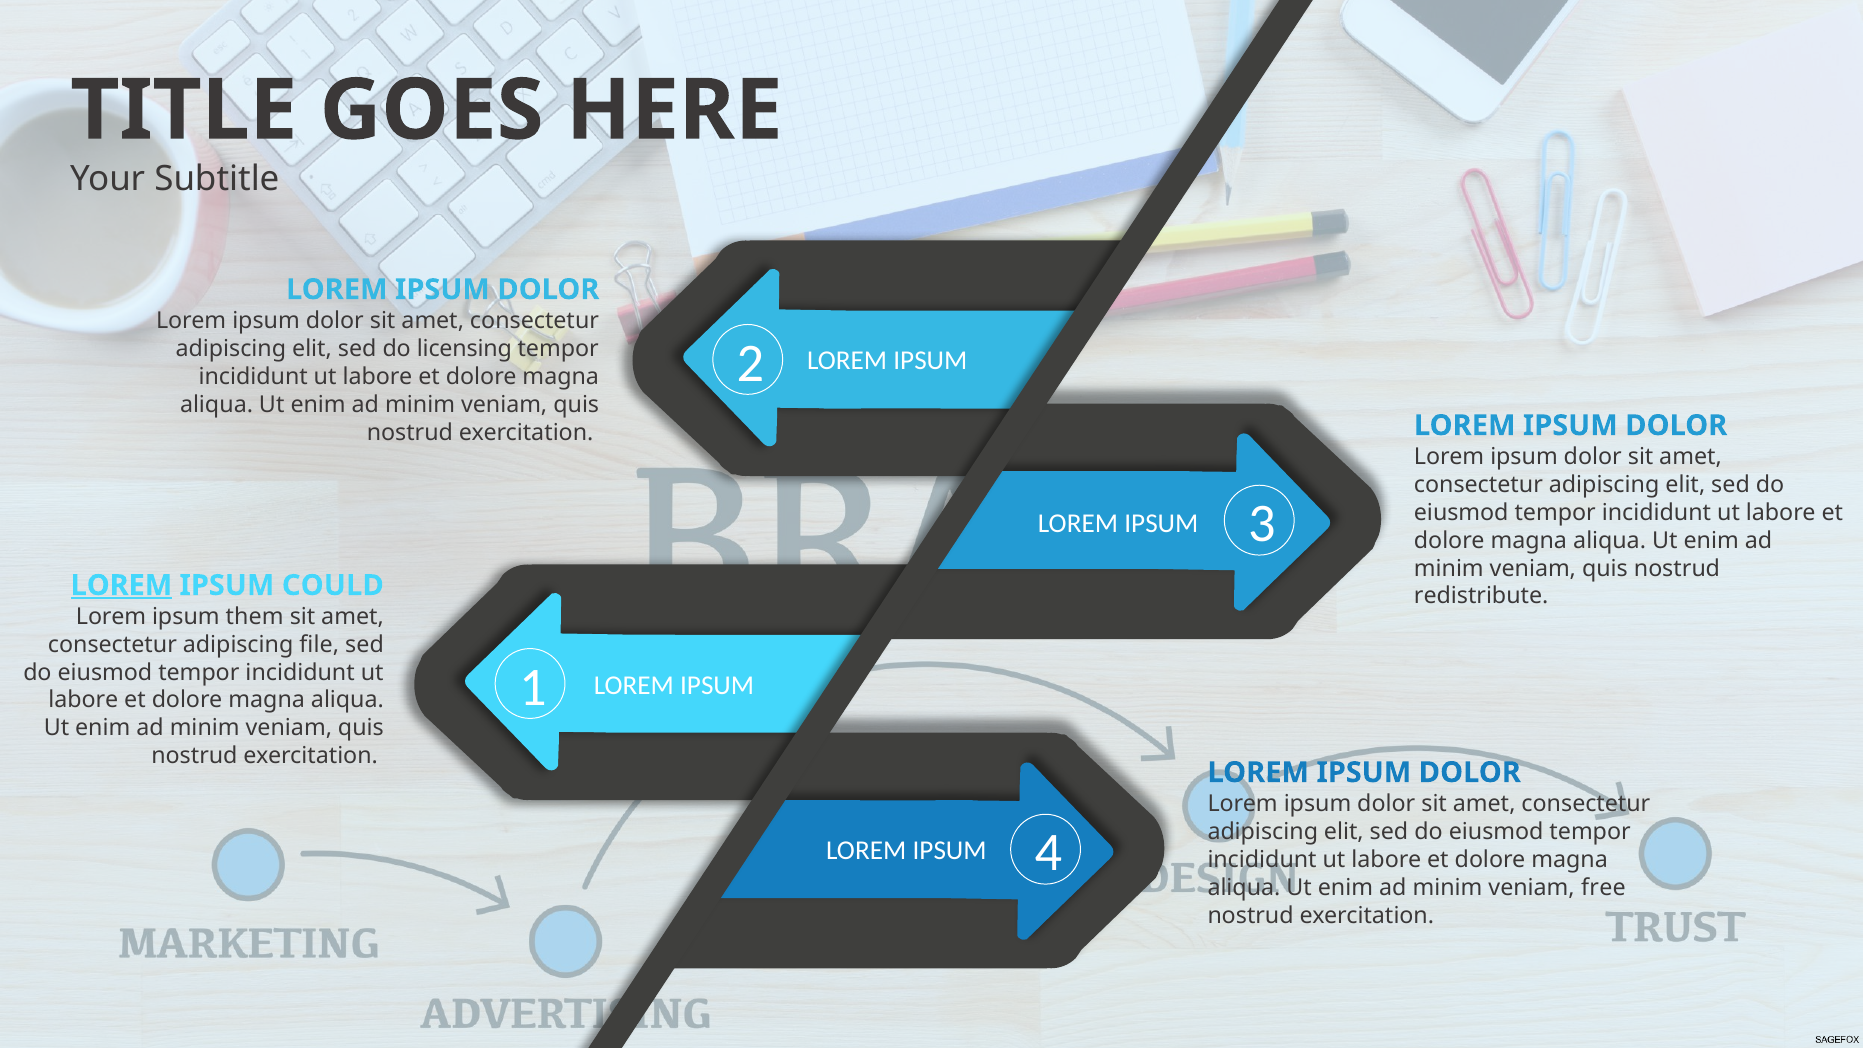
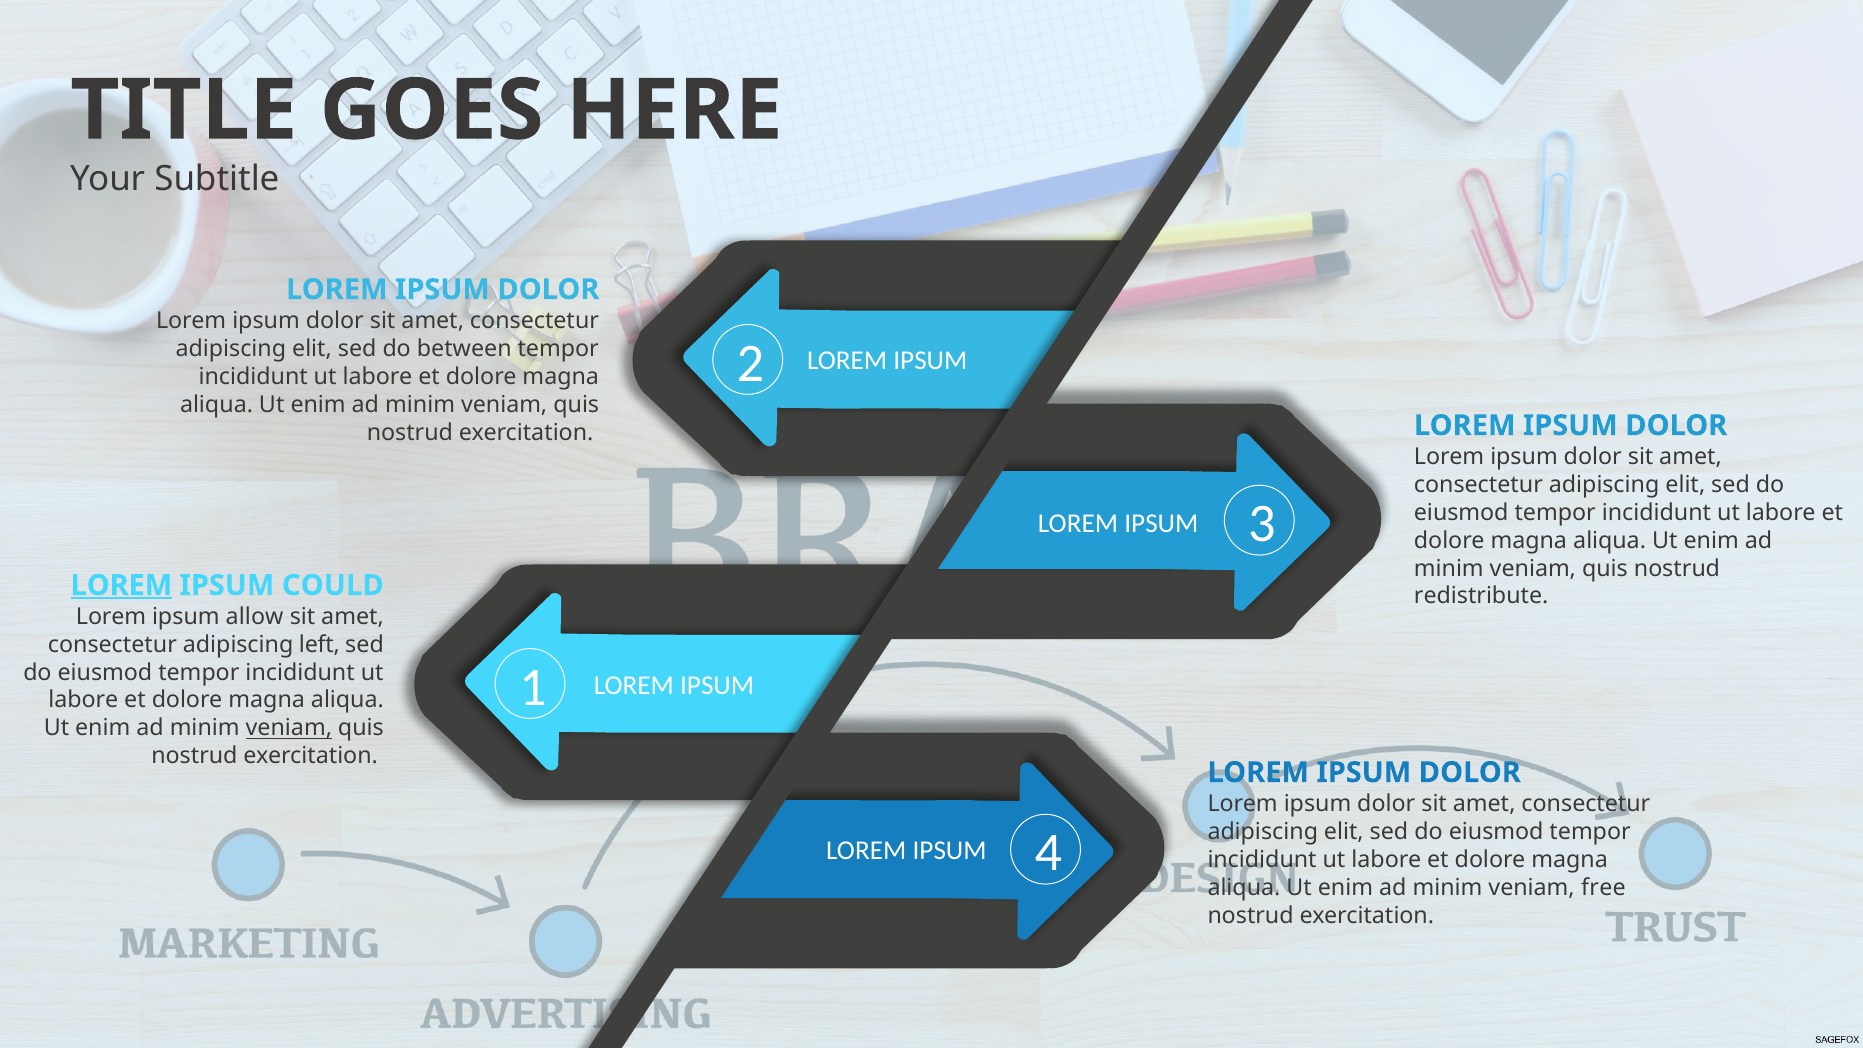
licensing: licensing -> between
them: them -> allow
file: file -> left
veniam at (289, 728) underline: none -> present
